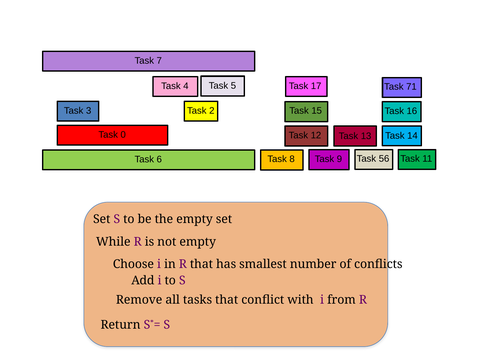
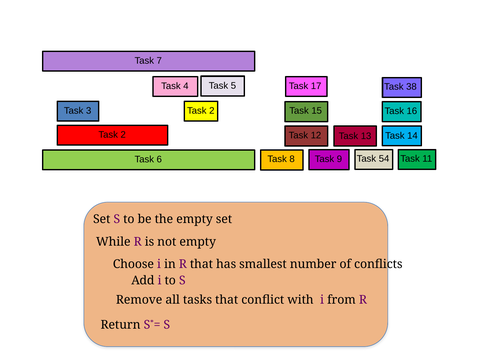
71: 71 -> 38
0 at (123, 135): 0 -> 2
56: 56 -> 54
